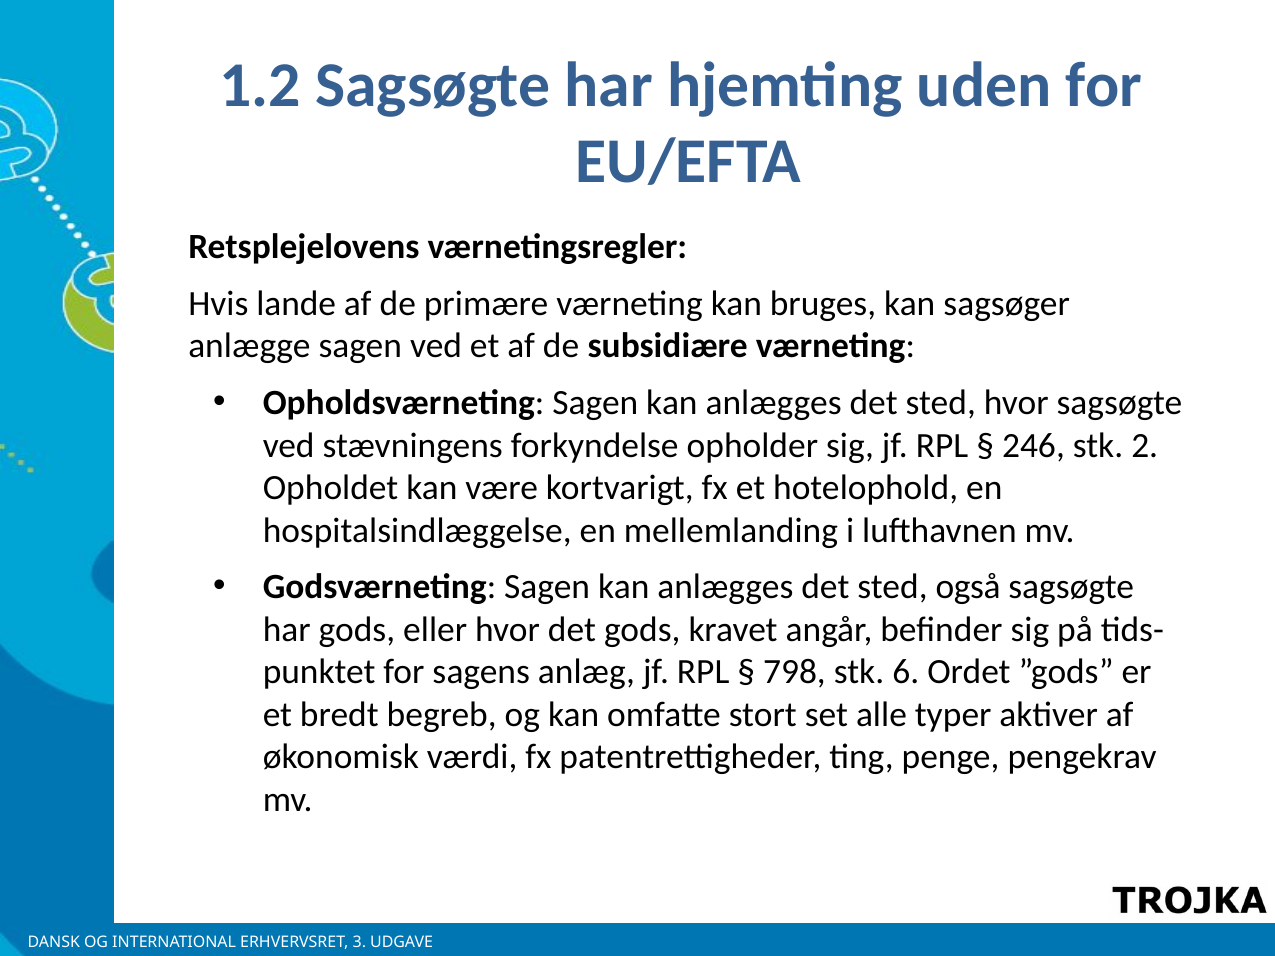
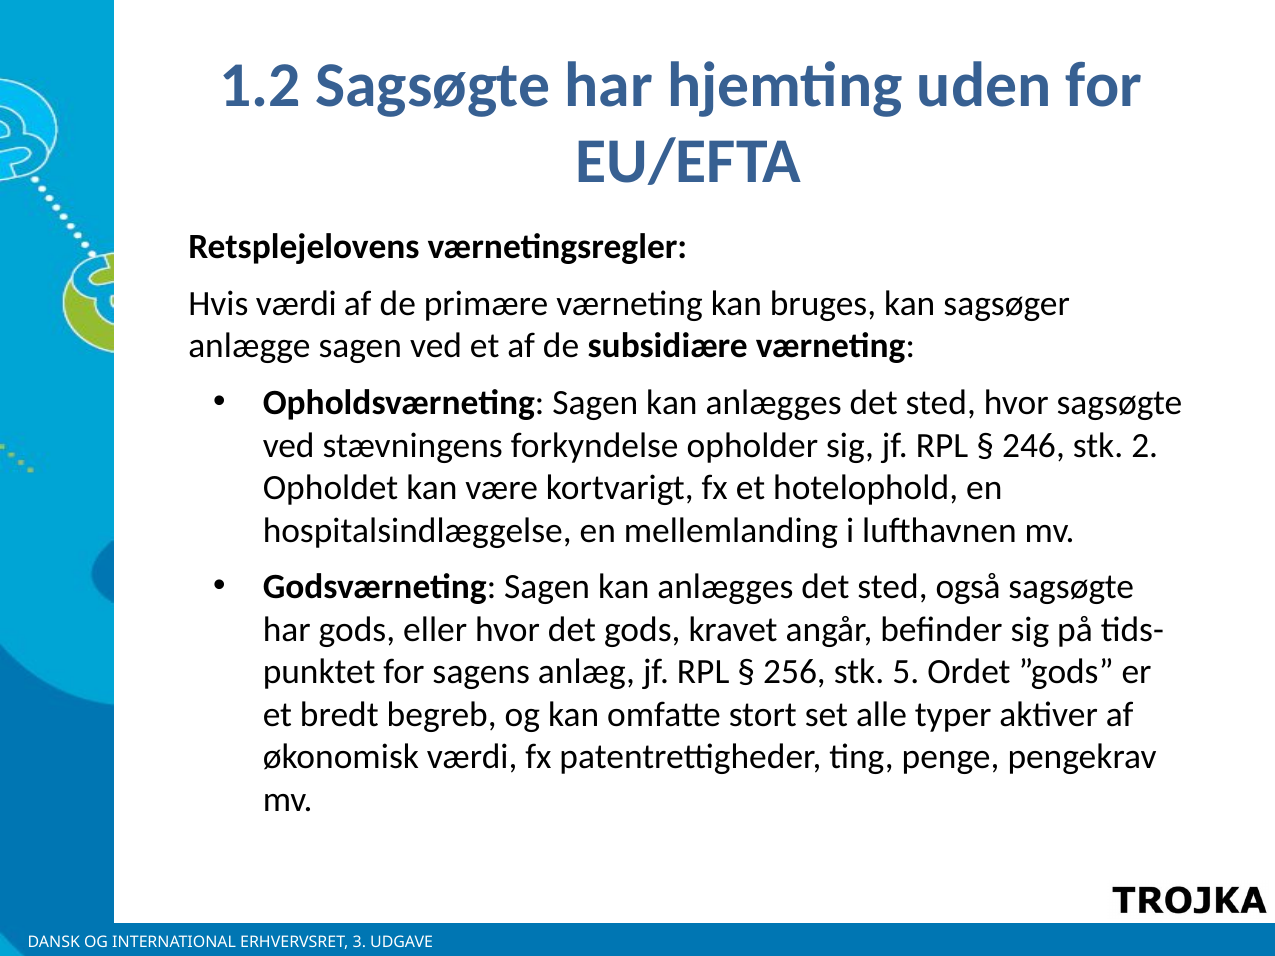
Hvis lande: lande -> værdi
798: 798 -> 256
6: 6 -> 5
